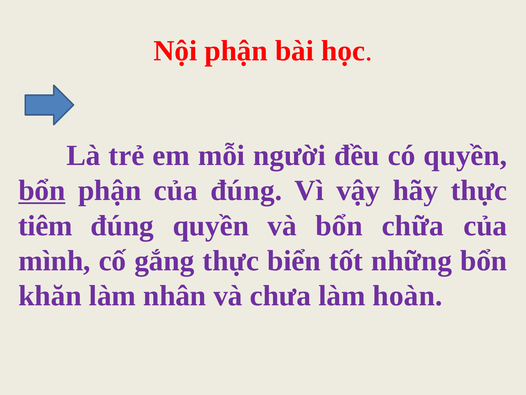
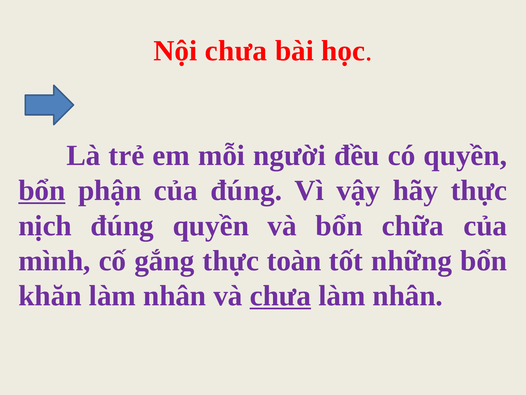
Nội phận: phận -> chưa
tiêm: tiêm -> nịch
biển: biển -> toàn
chưa at (280, 296) underline: none -> present
hoàn at (408, 296): hoàn -> nhân
